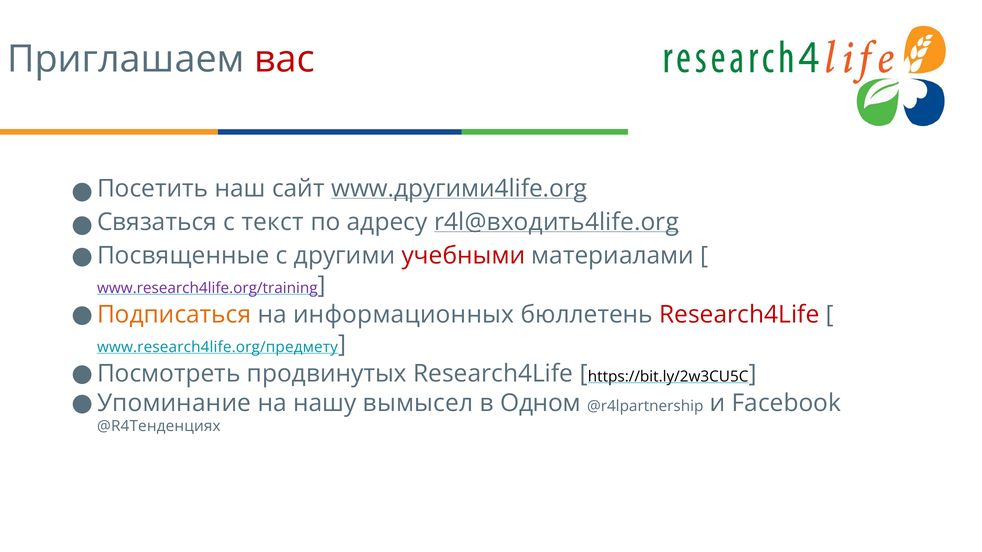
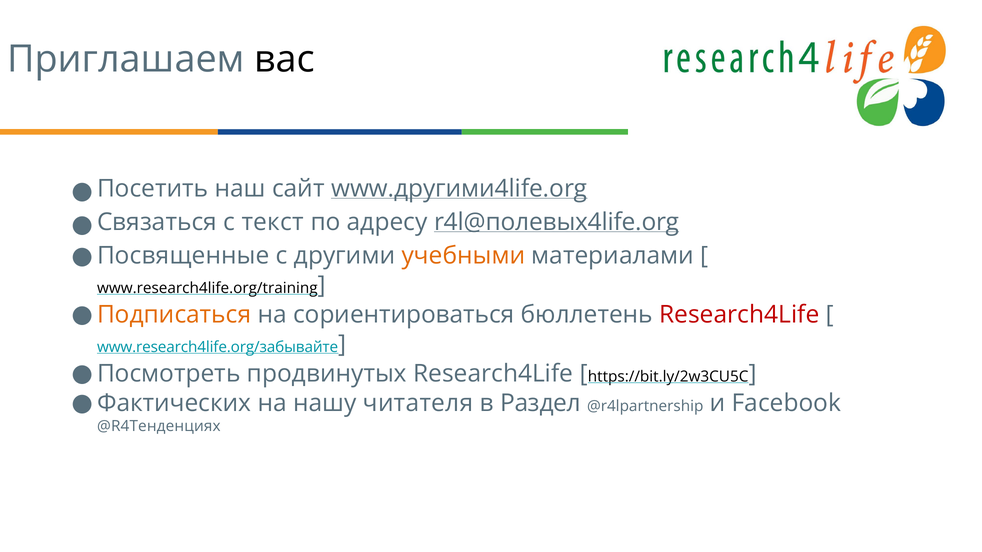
вас colour: red -> black
r4l@входить4life.org: r4l@входить4life.org -> r4l@полевых4life.org
учебными colour: red -> orange
www.research4life.org/training colour: purple -> black
информационных: информационных -> сориентироваться
www.research4life.org/предмету: www.research4life.org/предмету -> www.research4life.org/забывайте
Упоминание: Упоминание -> Фактических
вымысел: вымысел -> читателя
Одном: Одном -> Раздел
